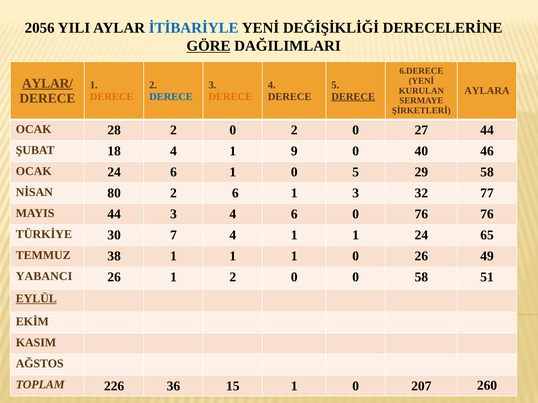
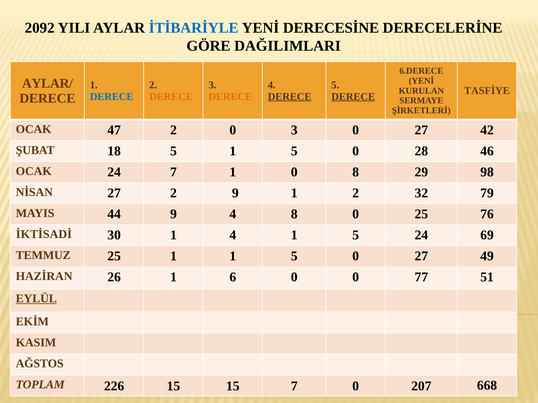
2056: 2056 -> 2092
DEĞİŞİKLİĞİ: DEĞİŞİKLİĞİ -> DERECESİNE
GÖRE underline: present -> none
AYLAR/ underline: present -> none
AYLARA: AYLARA -> TASFİYE
DERECE at (112, 97) colour: orange -> blue
DERECE at (171, 97) colour: blue -> orange
DERECE at (290, 97) underline: none -> present
28: 28 -> 47
0 2: 2 -> 3
27 44: 44 -> 42
18 4: 4 -> 5
9 at (294, 151): 9 -> 5
40: 40 -> 28
24 6: 6 -> 7
0 5: 5 -> 8
29 58: 58 -> 98
NİSAN 80: 80 -> 27
2 6: 6 -> 9
1 3: 3 -> 2
77: 77 -> 79
44 3: 3 -> 9
4 6: 6 -> 8
0 76: 76 -> 25
TÜRKİYE: TÜRKİYE -> İKTİSADİ
30 7: 7 -> 1
4 1 1: 1 -> 5
65: 65 -> 69
TEMMUZ 38: 38 -> 25
1 1 1: 1 -> 5
26 at (421, 256): 26 -> 27
YABANCI: YABANCI -> HAZİRAN
1 2: 2 -> 6
0 58: 58 -> 77
226 36: 36 -> 15
15 1: 1 -> 7
260: 260 -> 668
